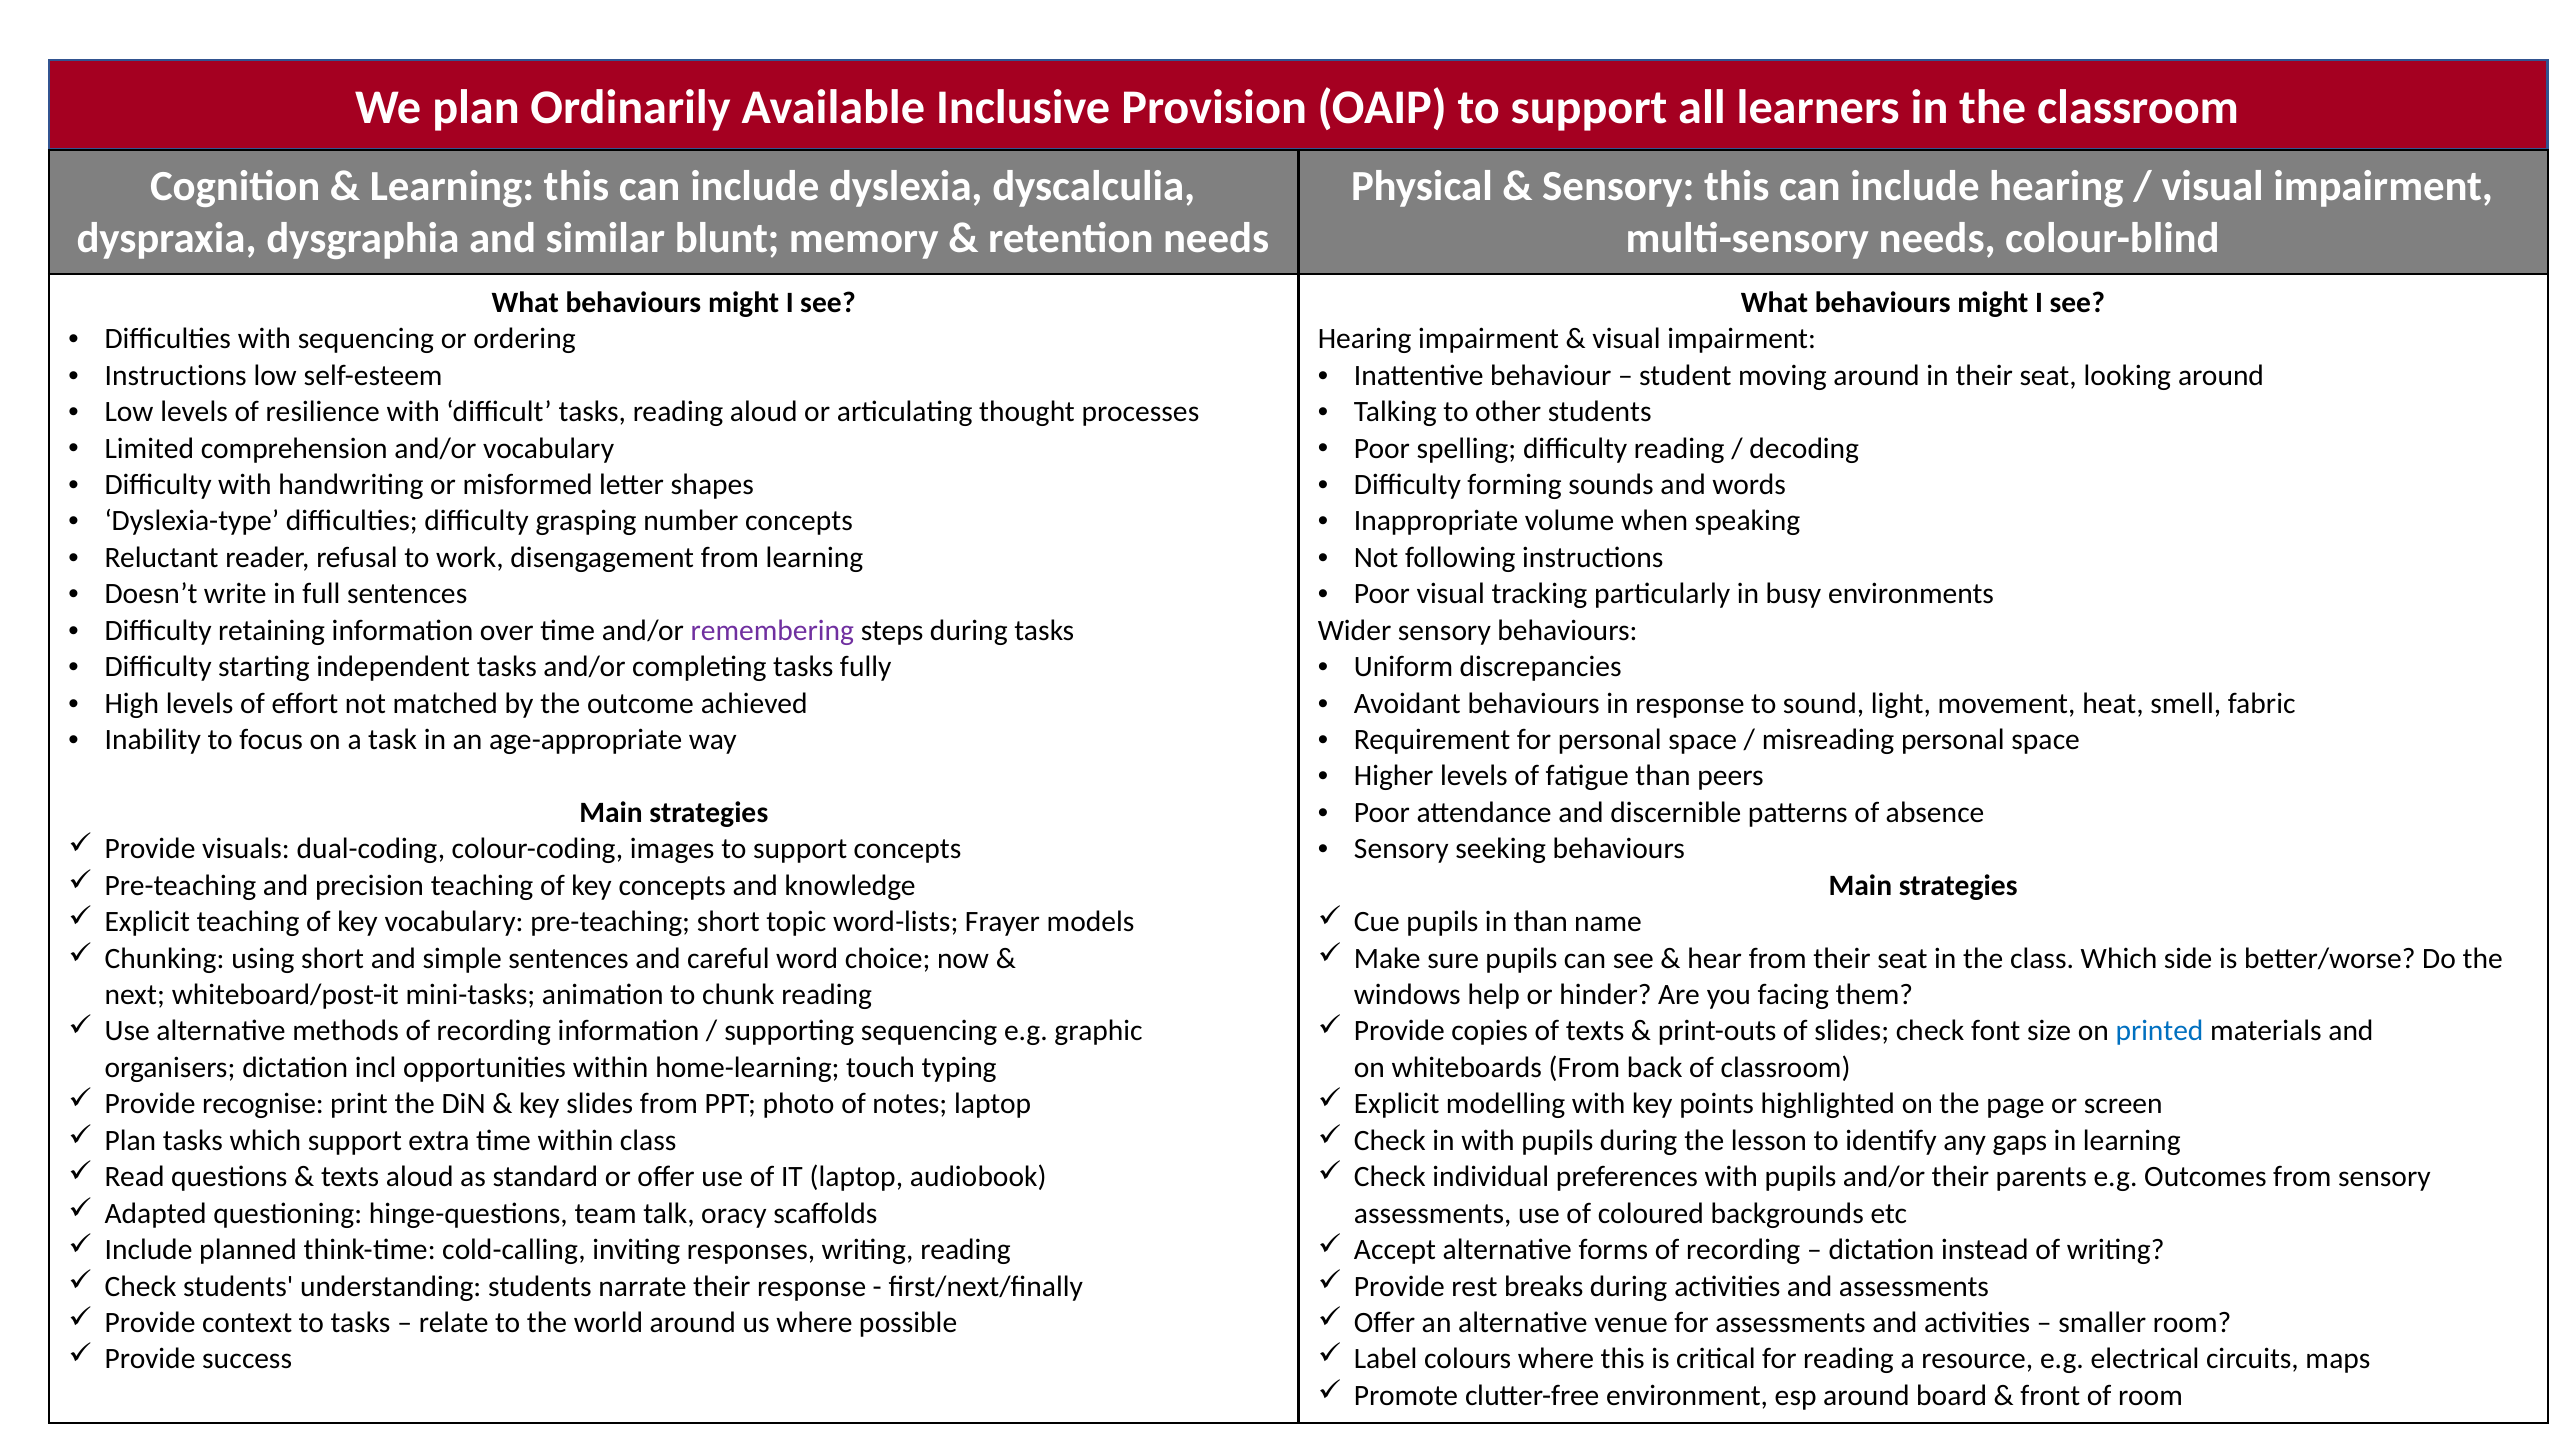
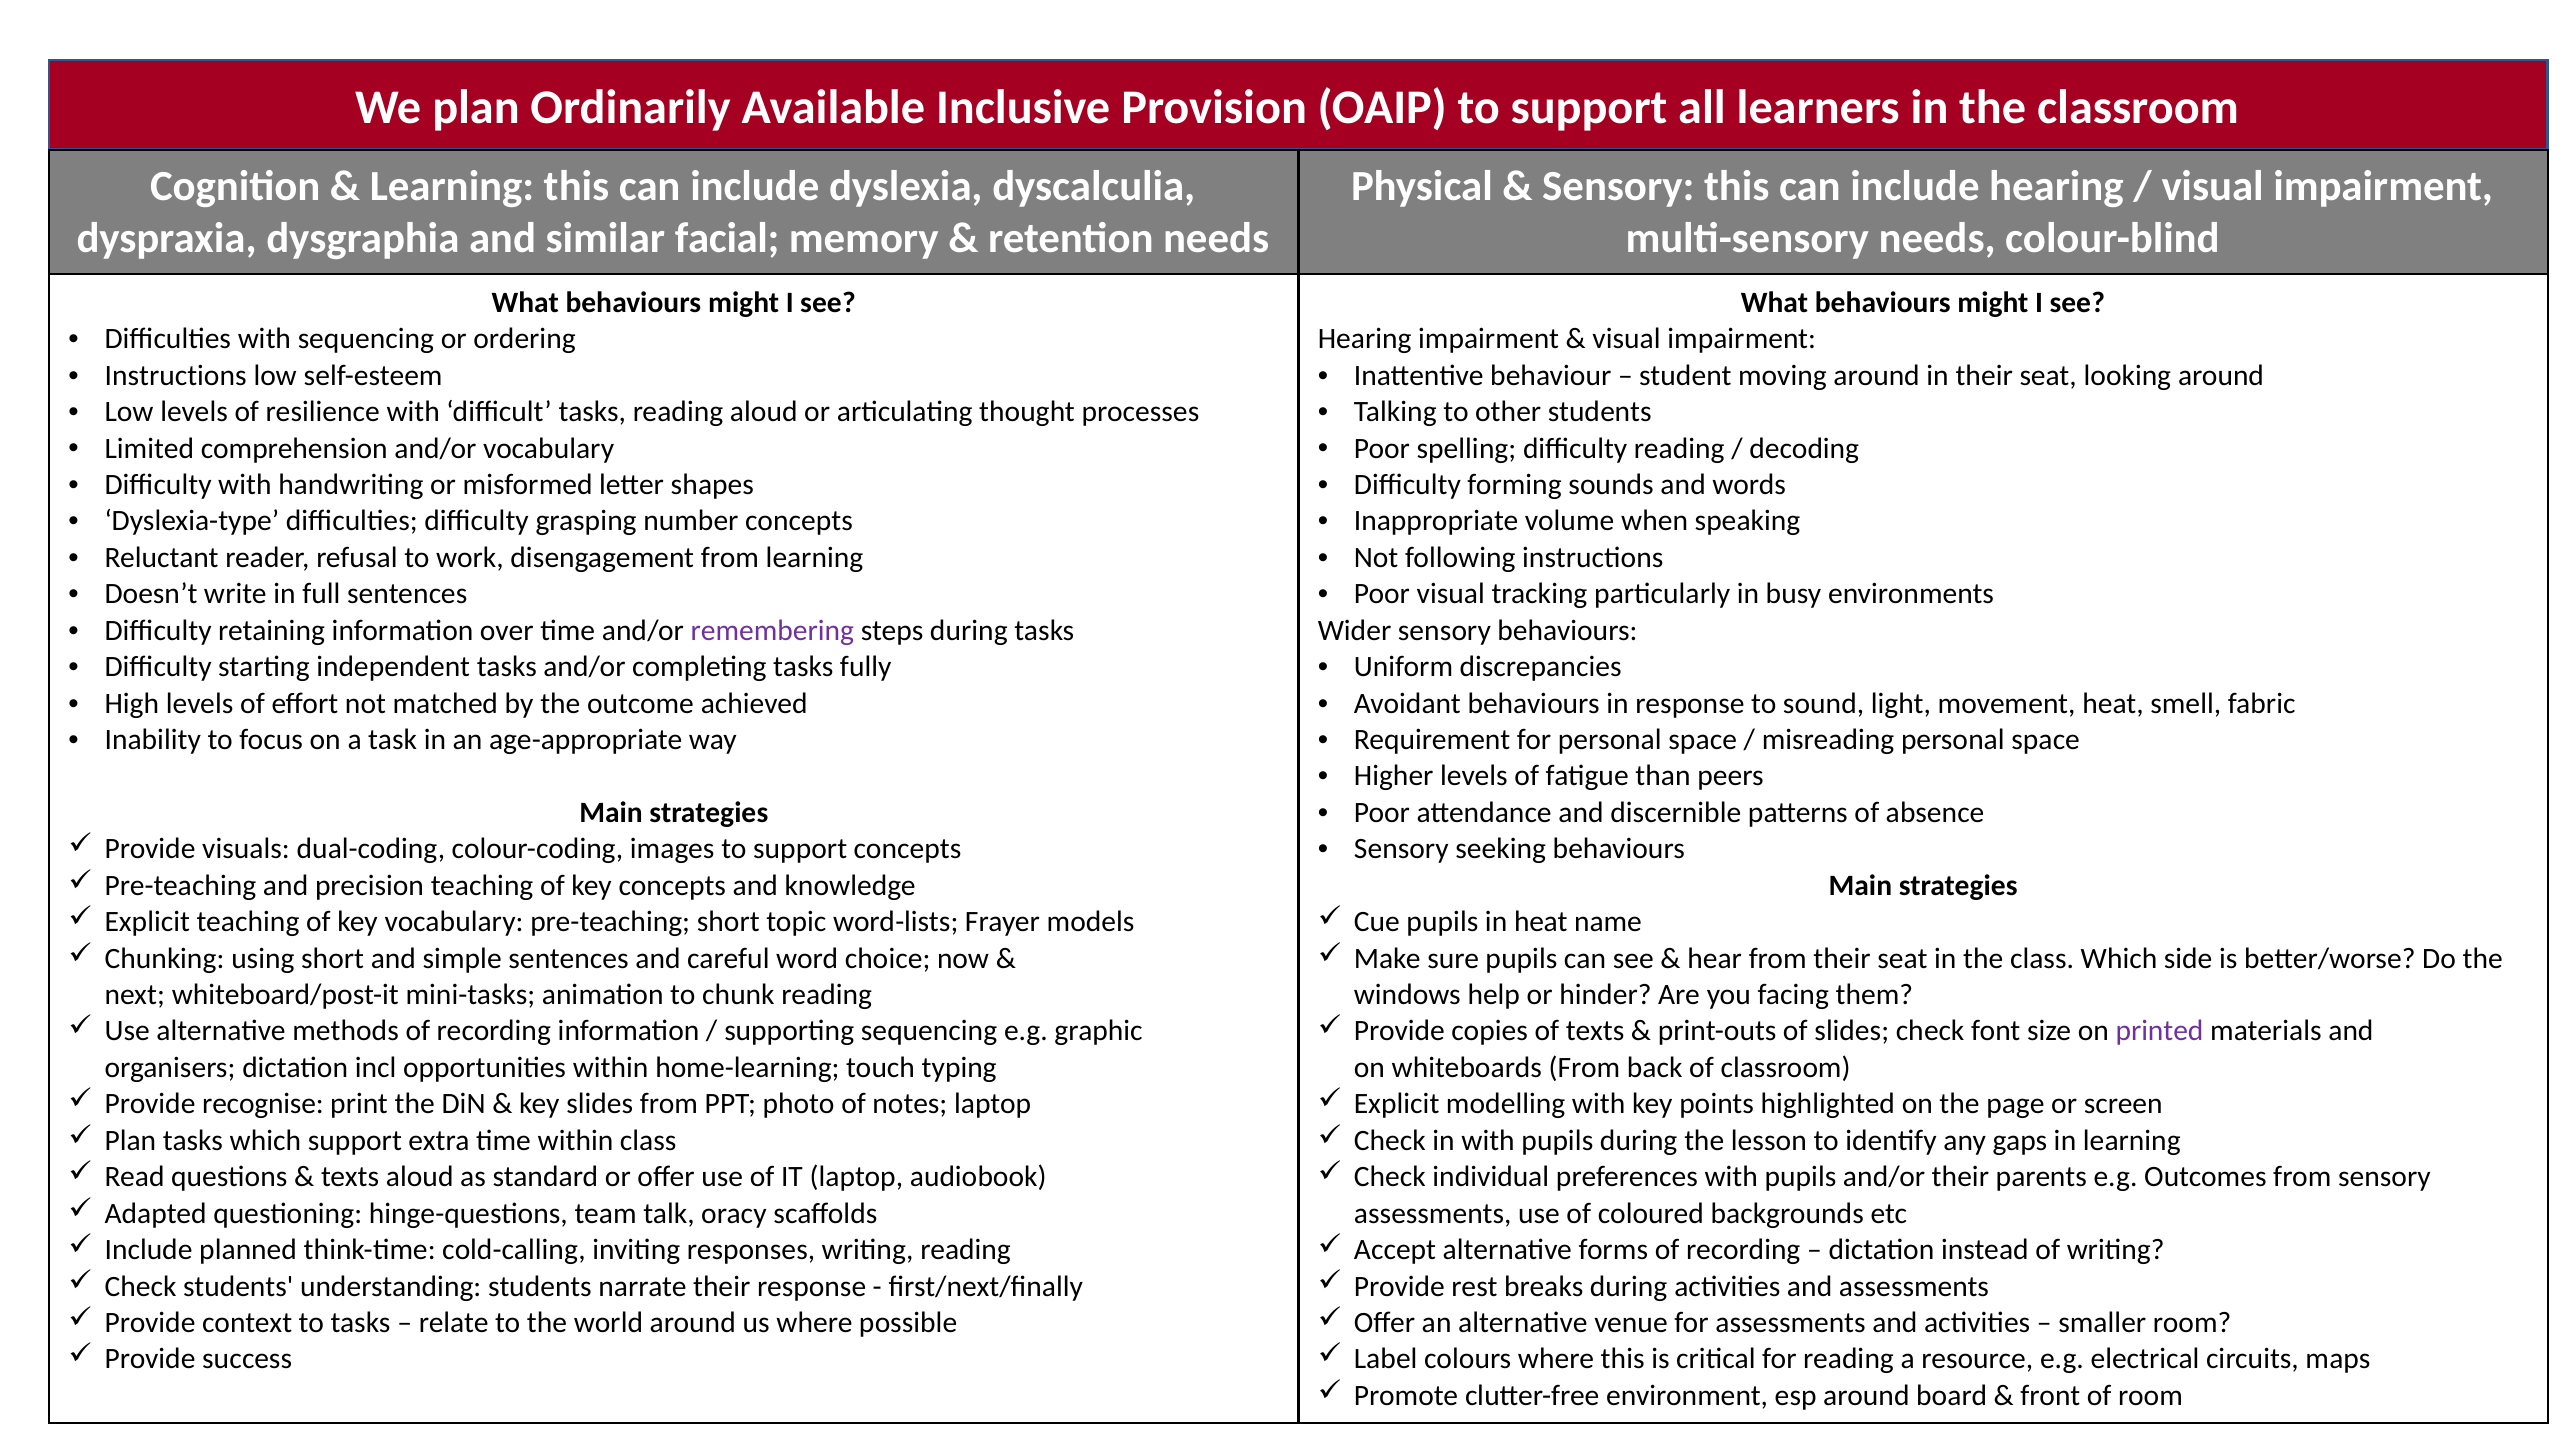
blunt: blunt -> facial
in than: than -> heat
printed colour: blue -> purple
